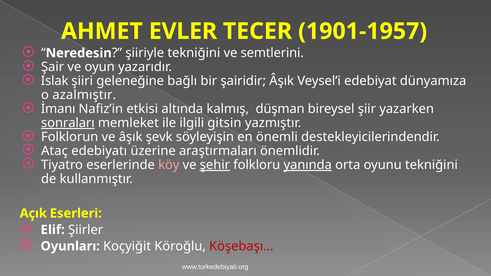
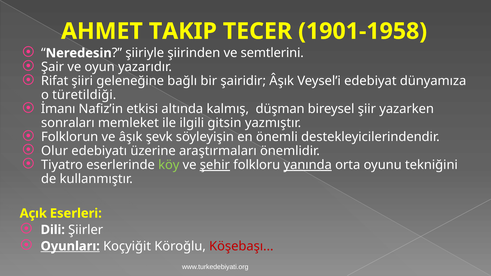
EVLER: EVLER -> TAKIP
1901-1957: 1901-1957 -> 1901-1958
şiiriyle tekniğini: tekniğini -> şiirinden
Islak: Islak -> Rifat
azalmıştır: azalmıştır -> türetildiği
sonraları underline: present -> none
Ataç: Ataç -> Olur
köy colour: pink -> light green
Elif: Elif -> Dili
Oyunları underline: none -> present
